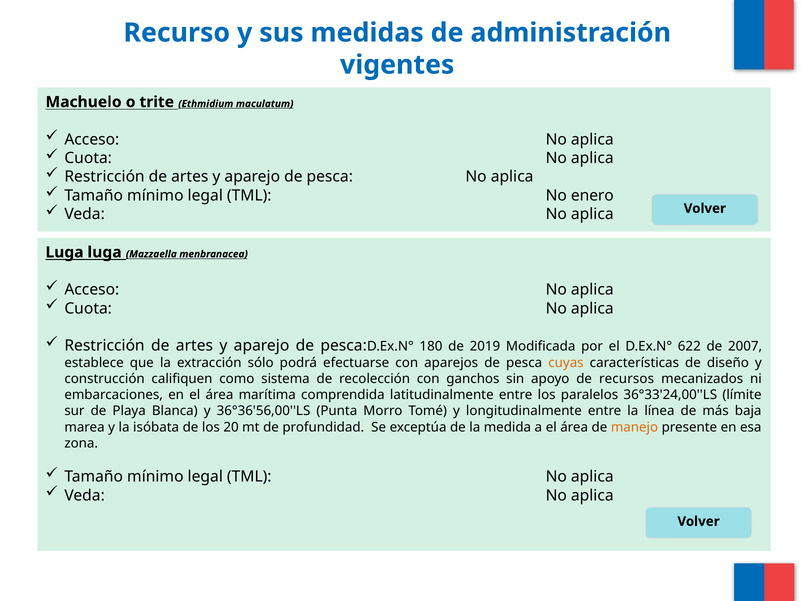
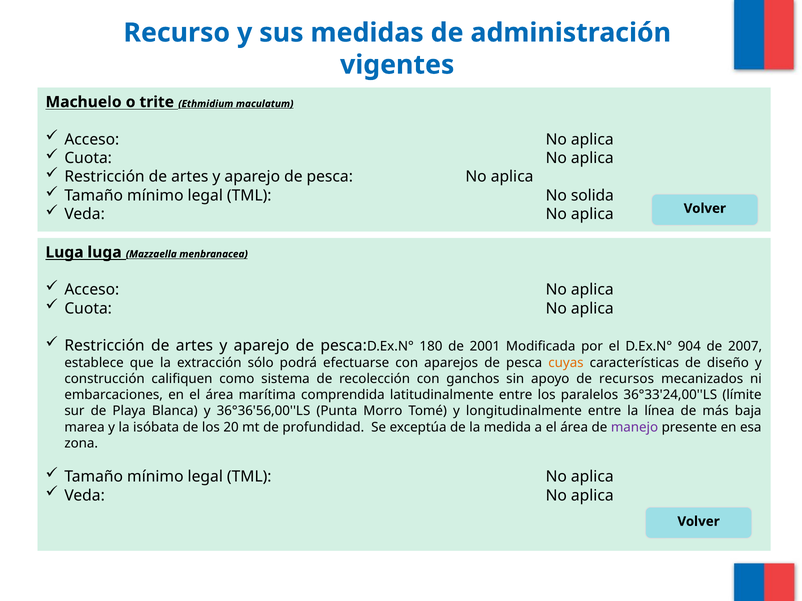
enero: enero -> solida
2019: 2019 -> 2001
622: 622 -> 904
manejo colour: orange -> purple
